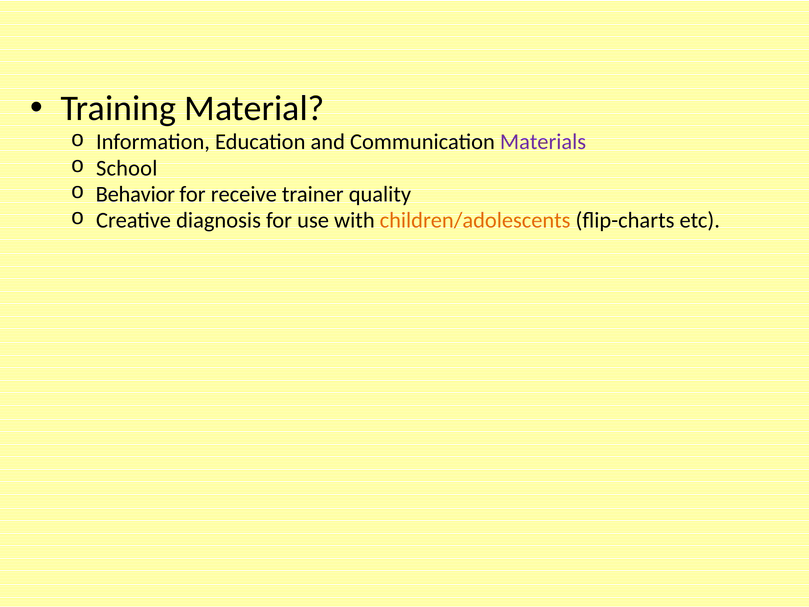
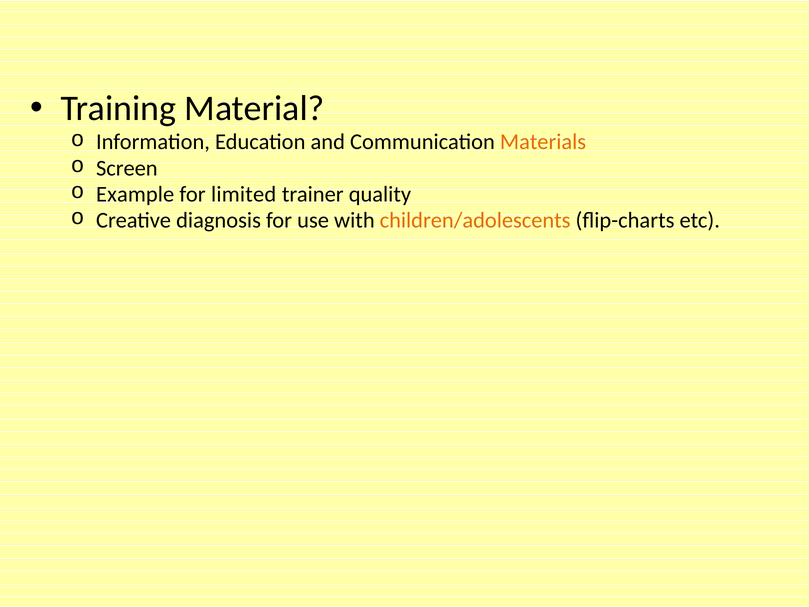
Materials colour: purple -> orange
School: School -> Screen
Behavior: Behavior -> Example
receive: receive -> limited
